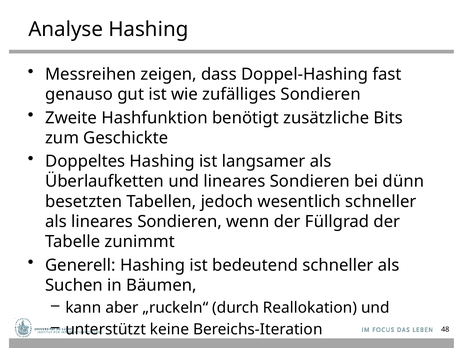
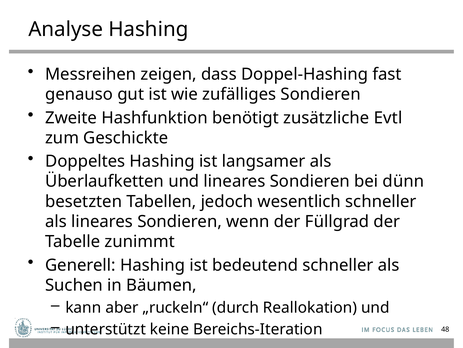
Bits: Bits -> Evtl
